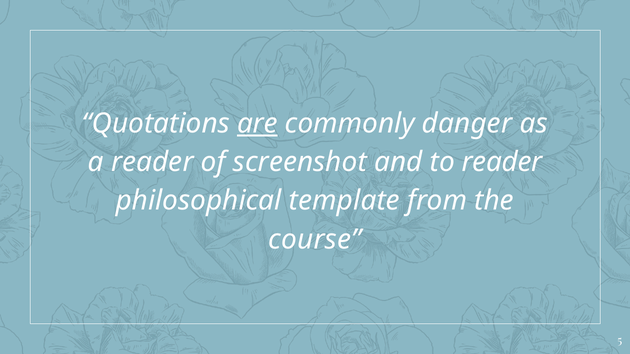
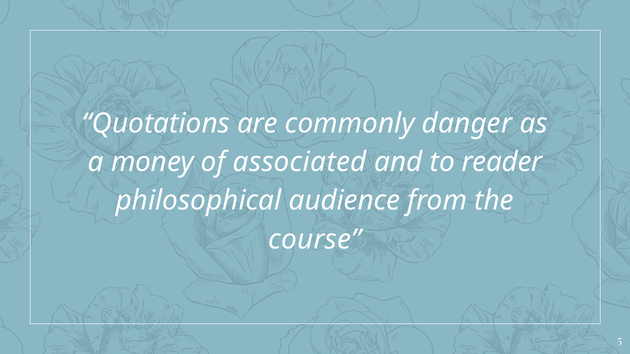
are underline: present -> none
a reader: reader -> money
screenshot: screenshot -> associated
template: template -> audience
